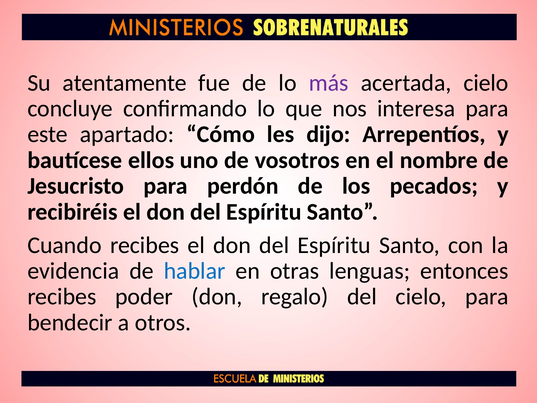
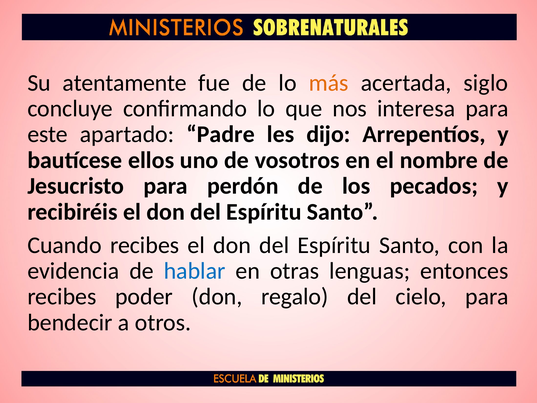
más colour: purple -> orange
acertada cielo: cielo -> siglo
Cómo: Cómo -> Padre
